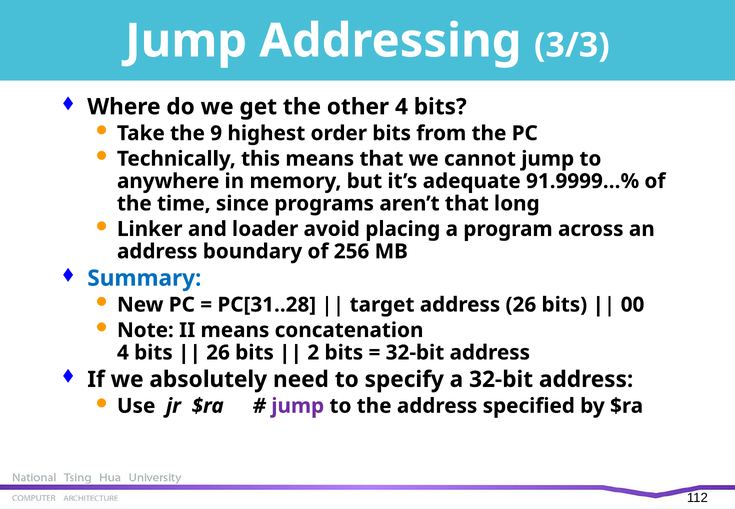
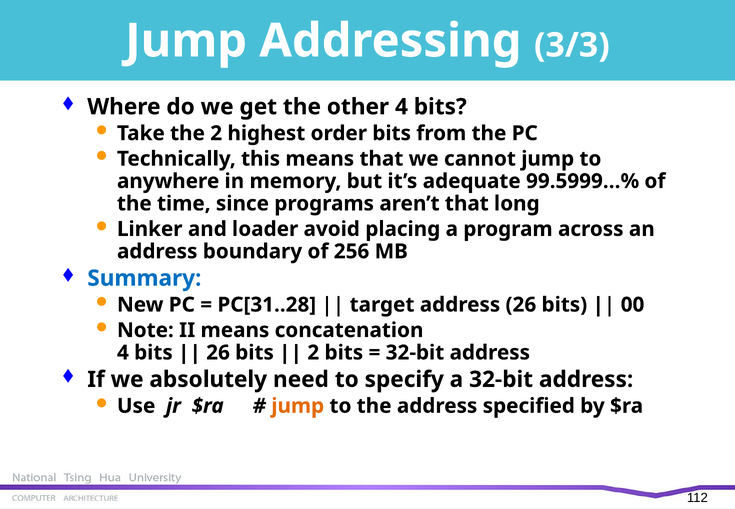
the 9: 9 -> 2
91.9999…%: 91.9999…% -> 99.5999…%
jump at (298, 406) colour: purple -> orange
